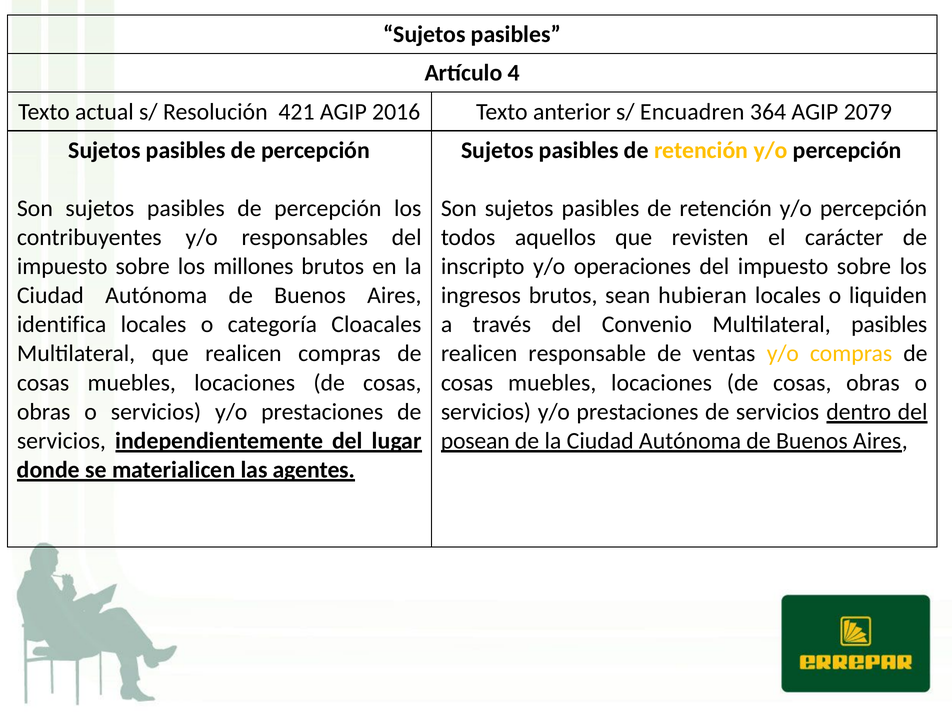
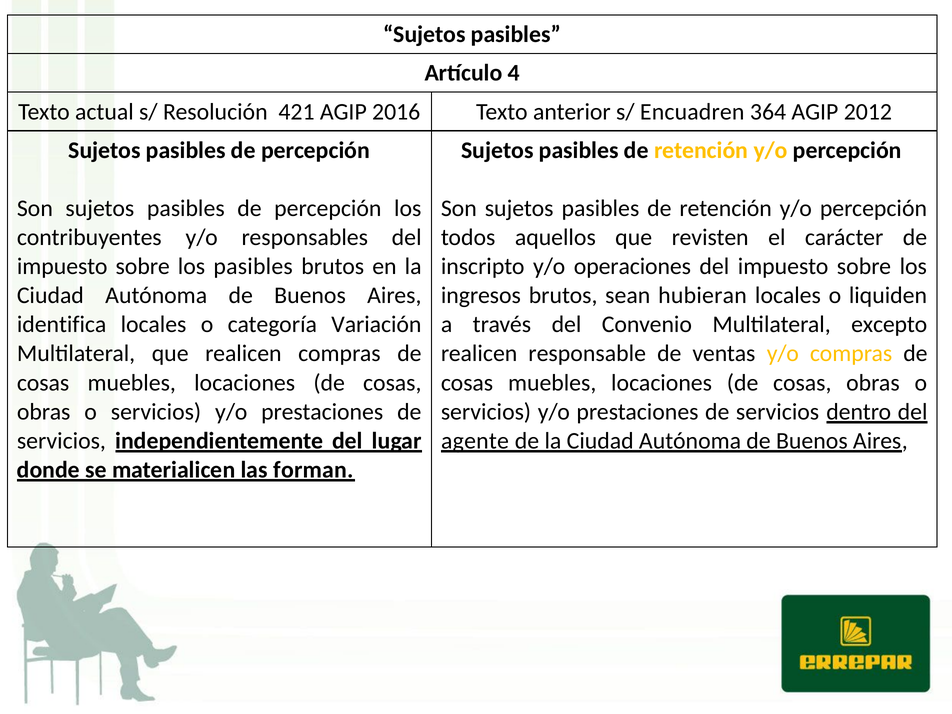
2079: 2079 -> 2012
los millones: millones -> pasibles
Cloacales: Cloacales -> Variación
Multilateral pasibles: pasibles -> excepto
posean: posean -> agente
agentes: agentes -> forman
